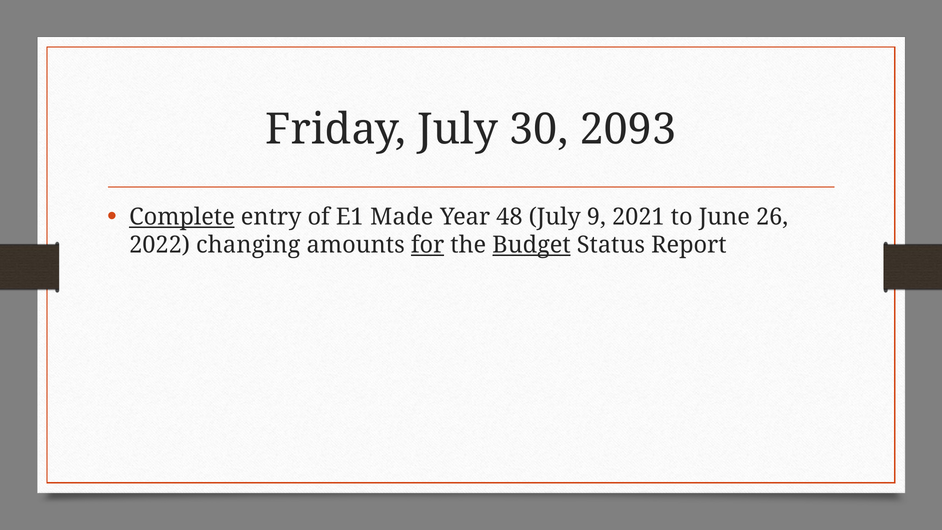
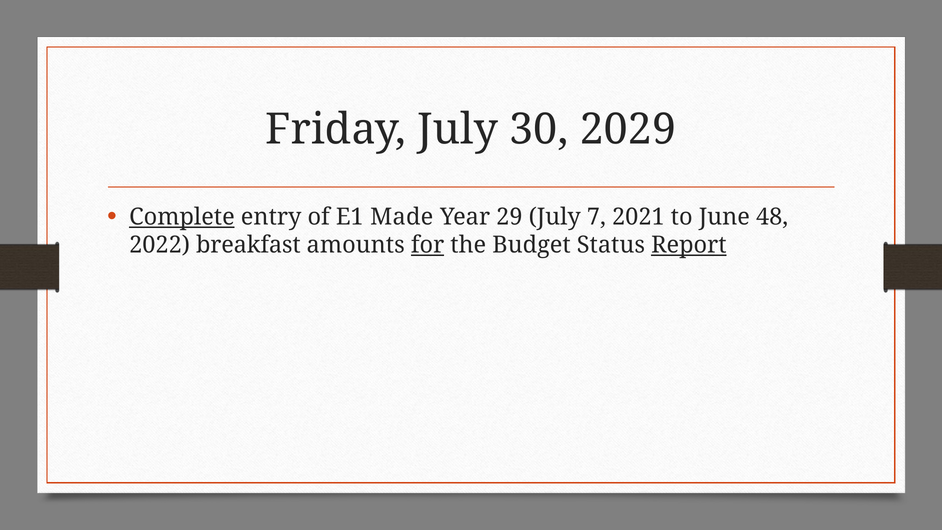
2093: 2093 -> 2029
48: 48 -> 29
9: 9 -> 7
26: 26 -> 48
changing: changing -> breakfast
Budget underline: present -> none
Report underline: none -> present
